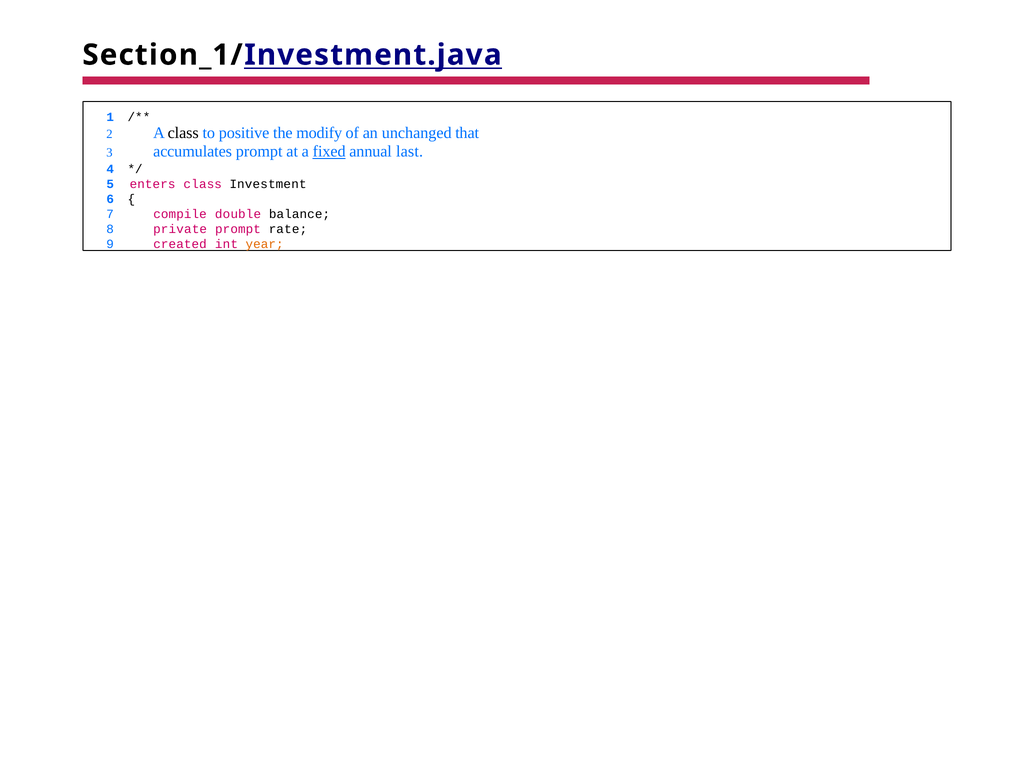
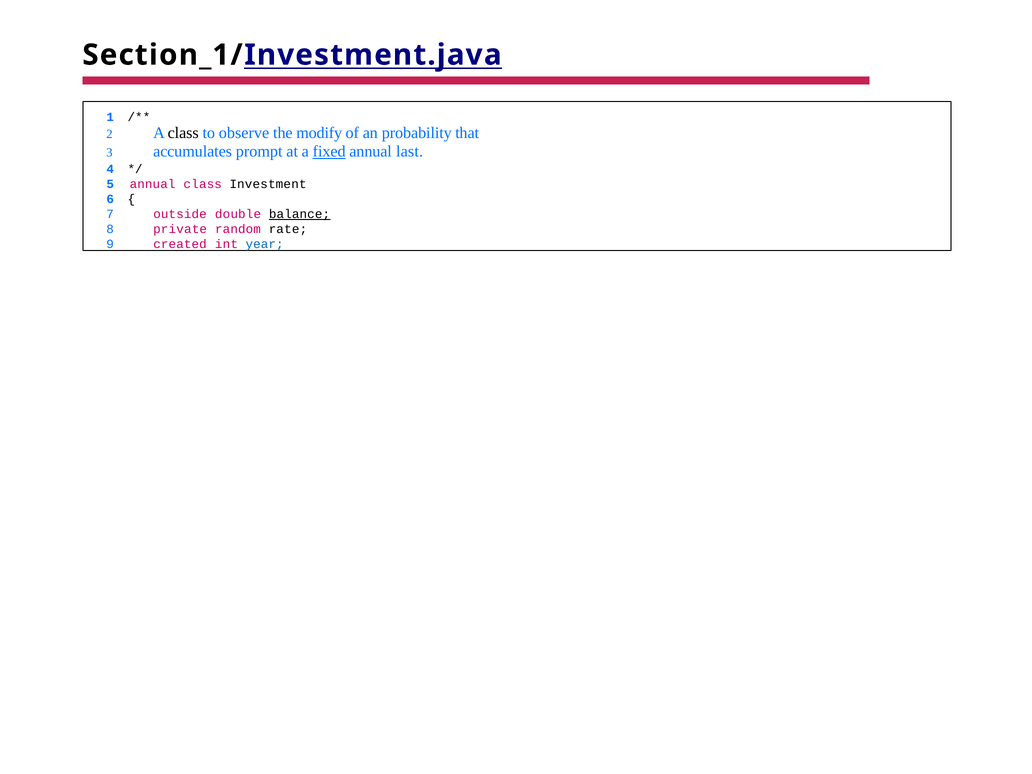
positive: positive -> observe
unchanged: unchanged -> probability
5 enters: enters -> annual
compile: compile -> outside
balance underline: none -> present
private prompt: prompt -> random
year colour: orange -> blue
